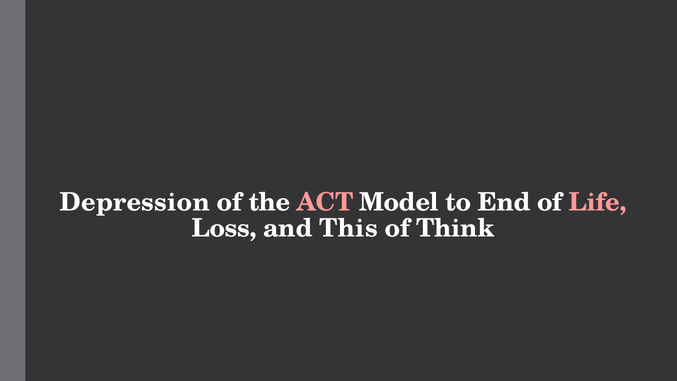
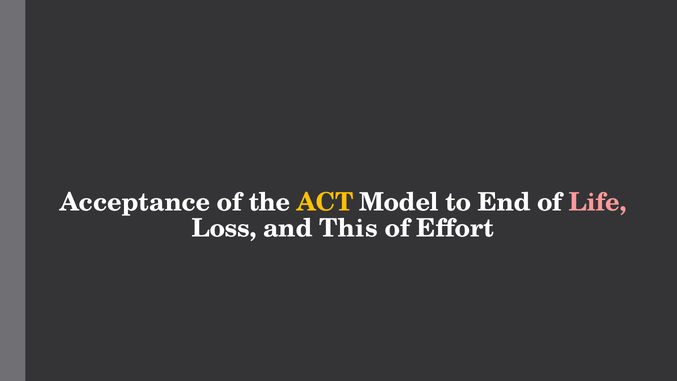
Depression: Depression -> Acceptance
ACT colour: pink -> yellow
Think: Think -> Effort
